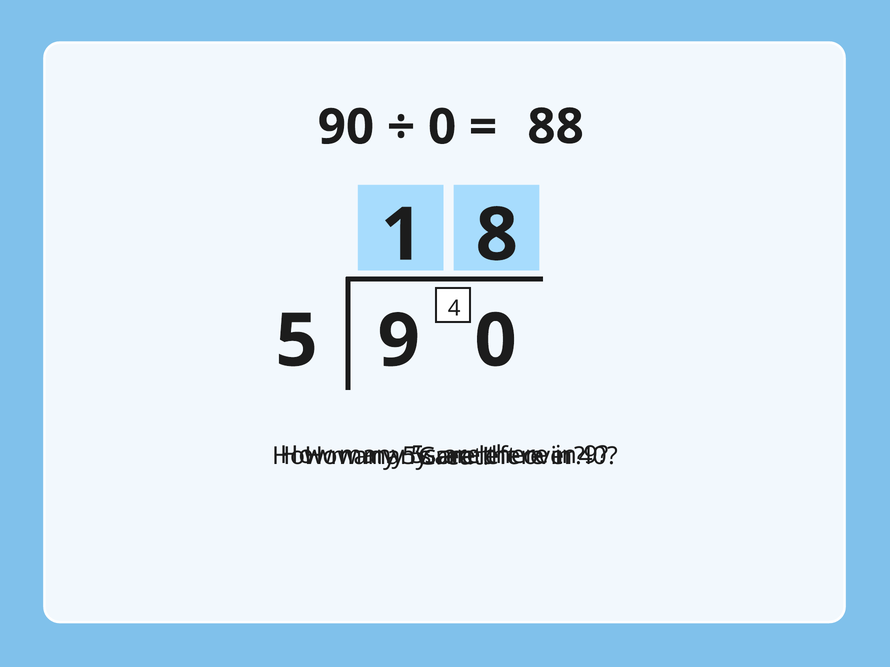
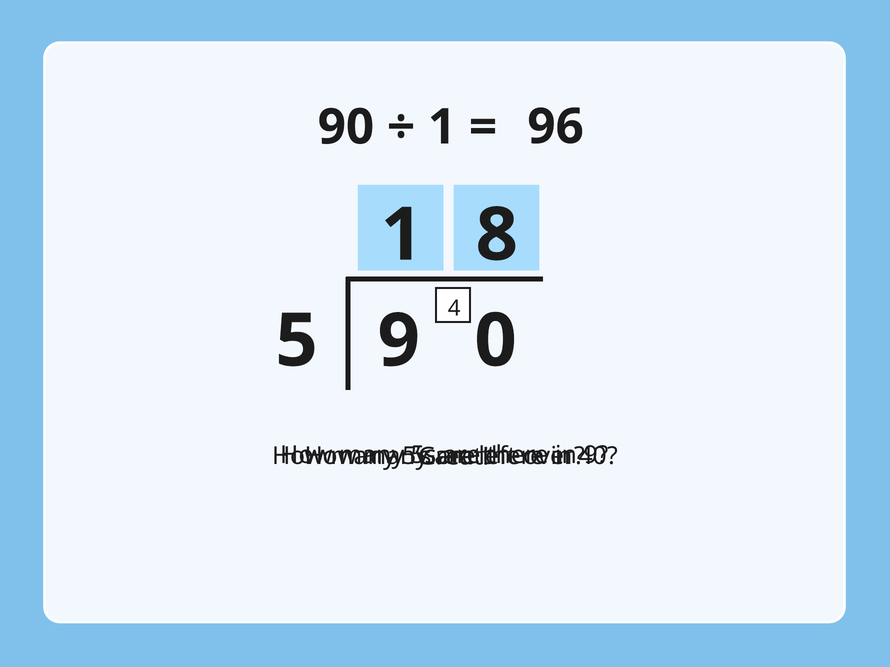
0 at (442, 127): 0 -> 1
88: 88 -> 96
